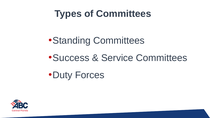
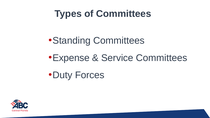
Success: Success -> Expense
